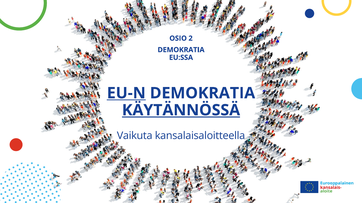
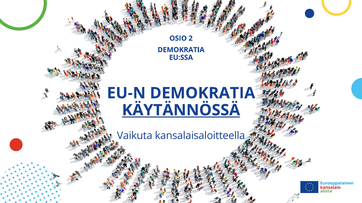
EU-N underline: present -> none
